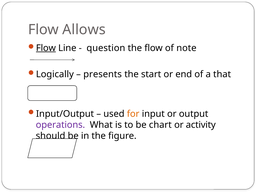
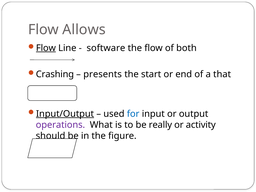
question: question -> software
note: note -> both
Logically: Logically -> Crashing
Input/Output underline: none -> present
for colour: orange -> blue
chart: chart -> really
